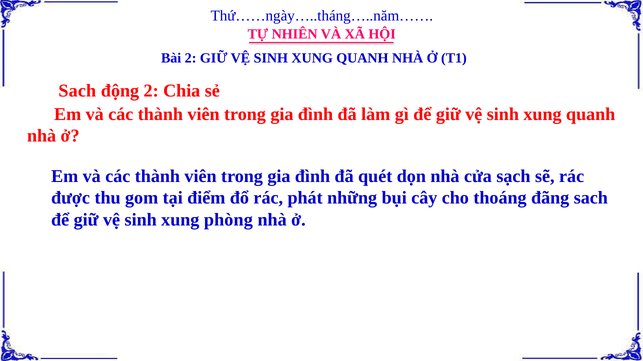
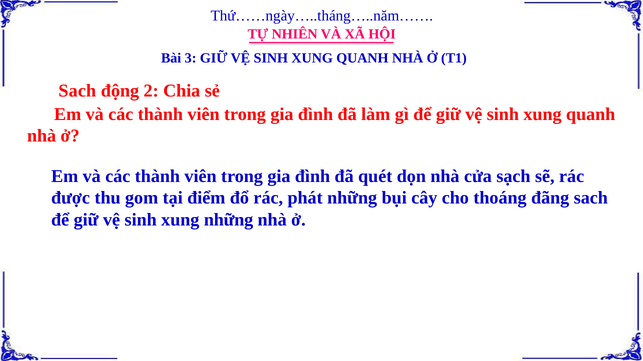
Bài 2: 2 -> 3
xung phòng: phòng -> những
